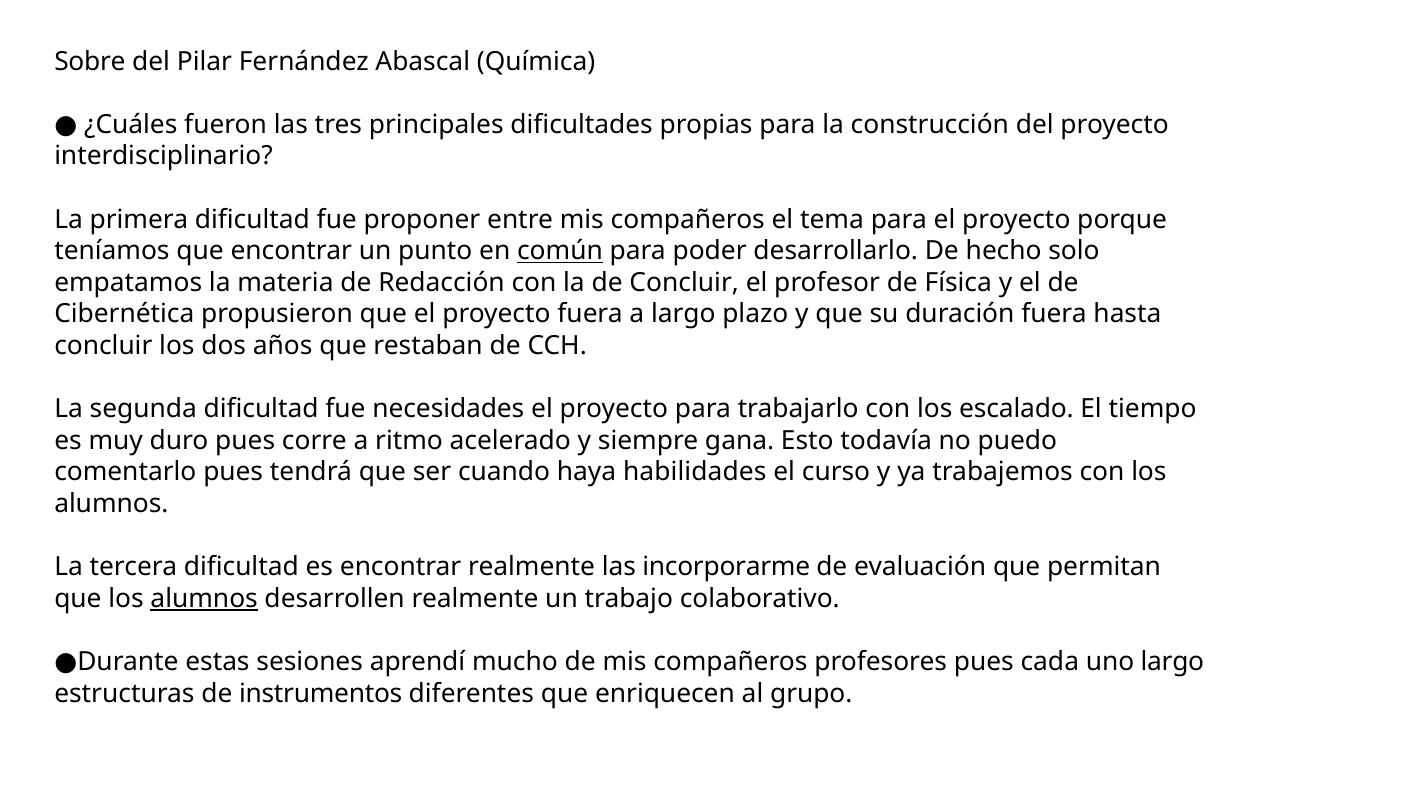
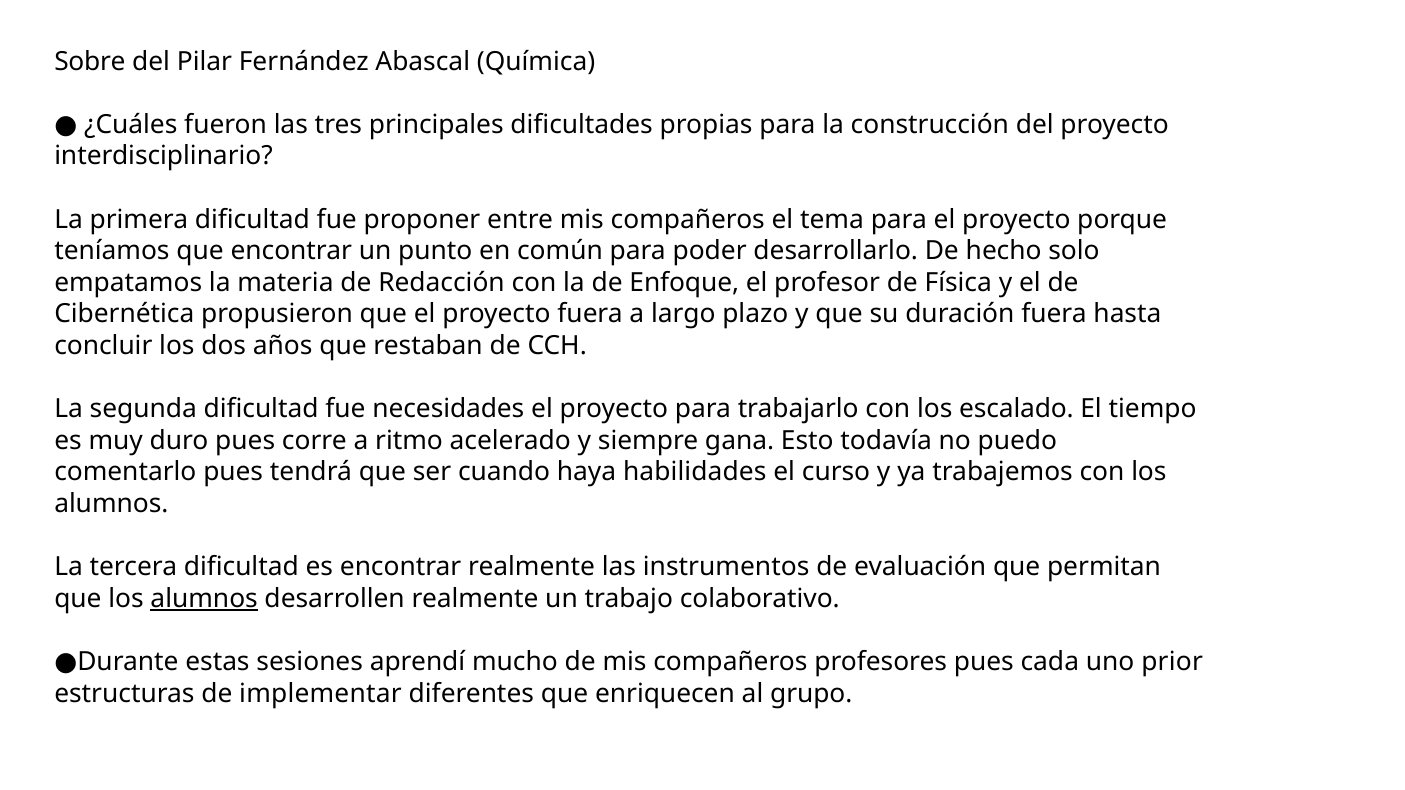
común underline: present -> none
de Concluir: Concluir -> Enfoque
incorporarme: incorporarme -> instrumentos
uno largo: largo -> prior
instrumentos: instrumentos -> implementar
